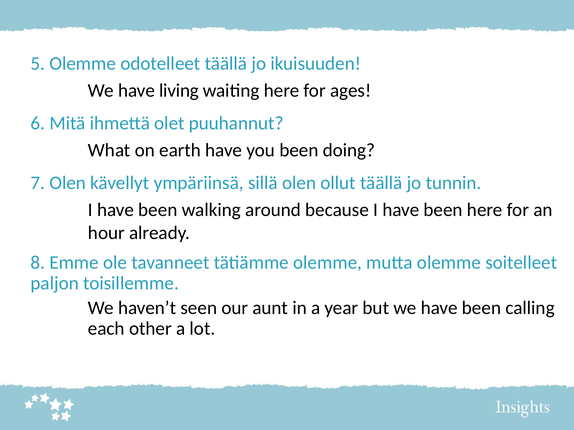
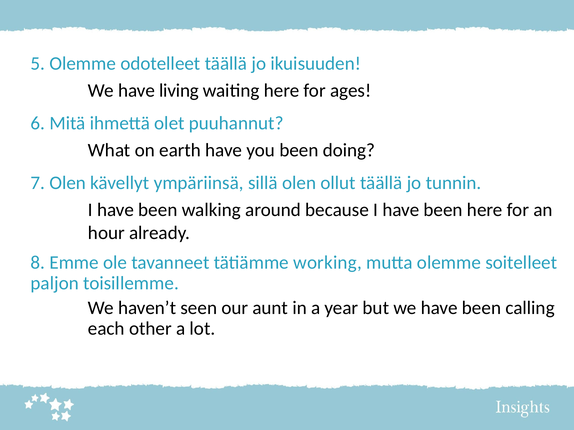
tätiämme olemme: olemme -> working
